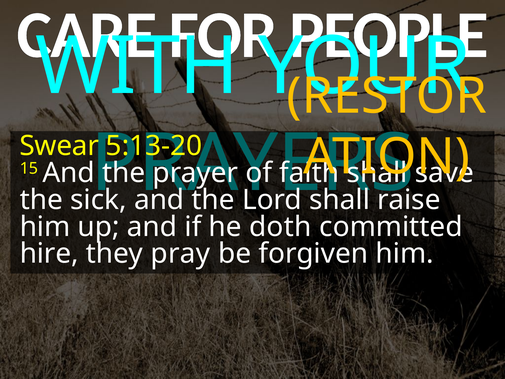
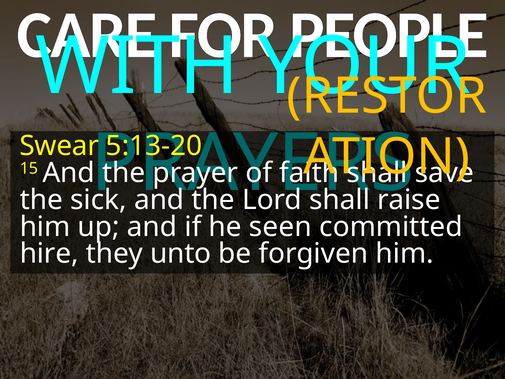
doth: doth -> seen
pray: pray -> unto
